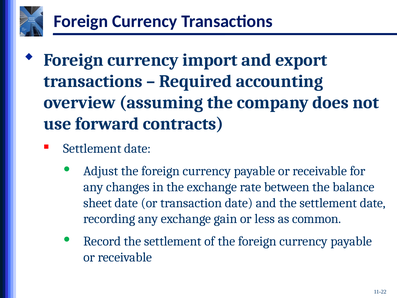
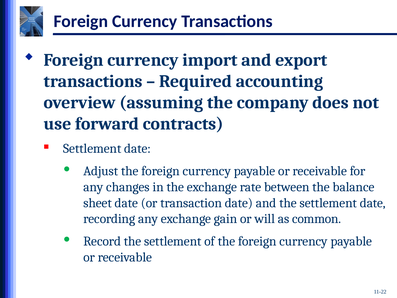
less: less -> will
